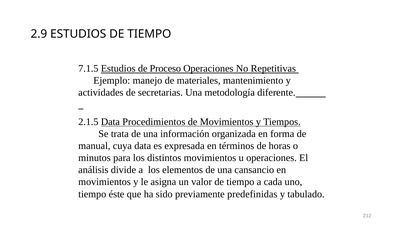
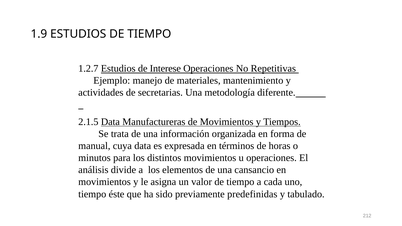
2.9: 2.9 -> 1.9
7.1.5: 7.1.5 -> 1.2.7
Proceso: Proceso -> Interese
Procedimientos: Procedimientos -> Manufactureras
